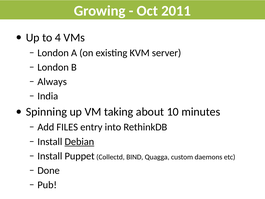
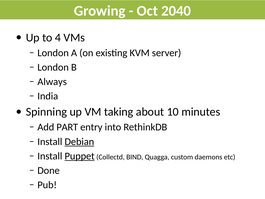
2011: 2011 -> 2040
FILES: FILES -> PART
Puppet underline: none -> present
